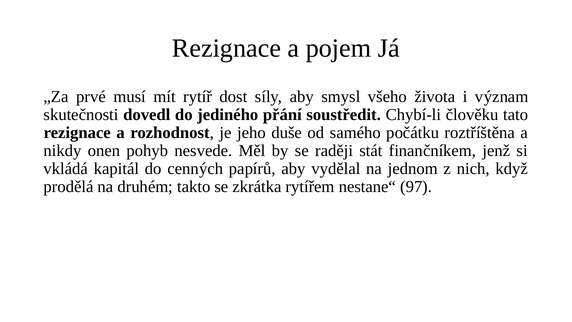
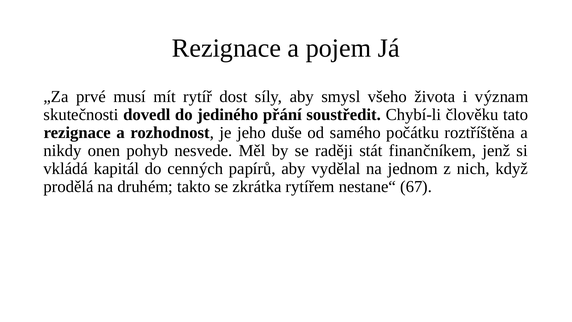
97: 97 -> 67
